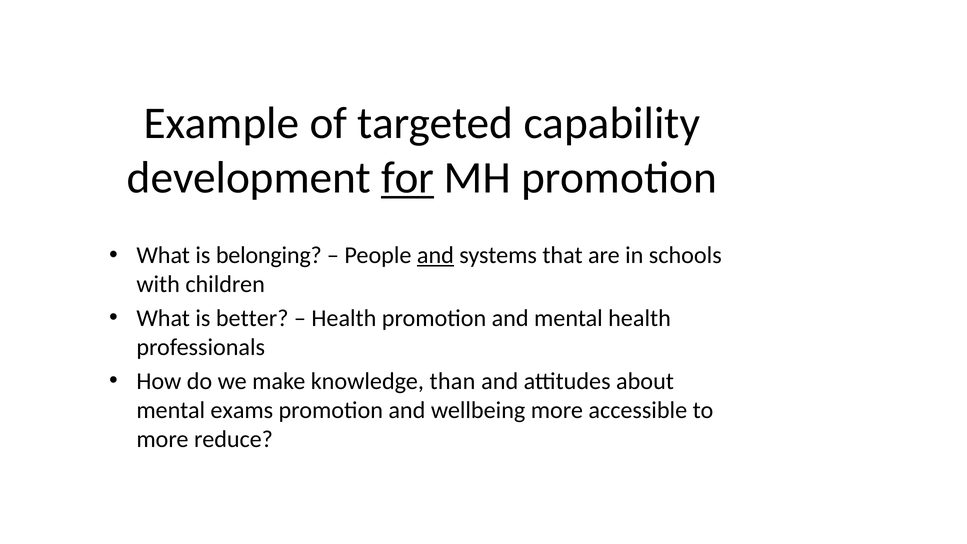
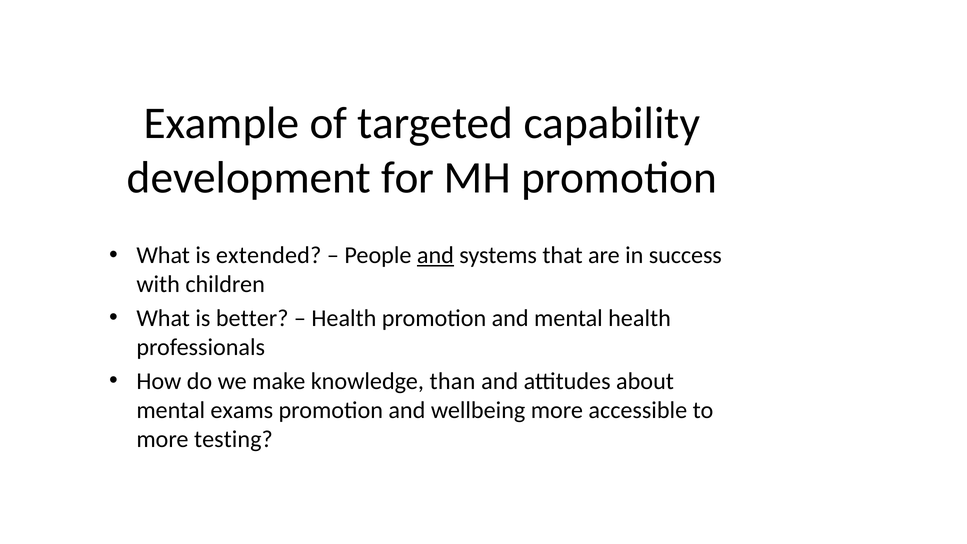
for underline: present -> none
belonging: belonging -> extended
schools: schools -> success
reduce: reduce -> testing
